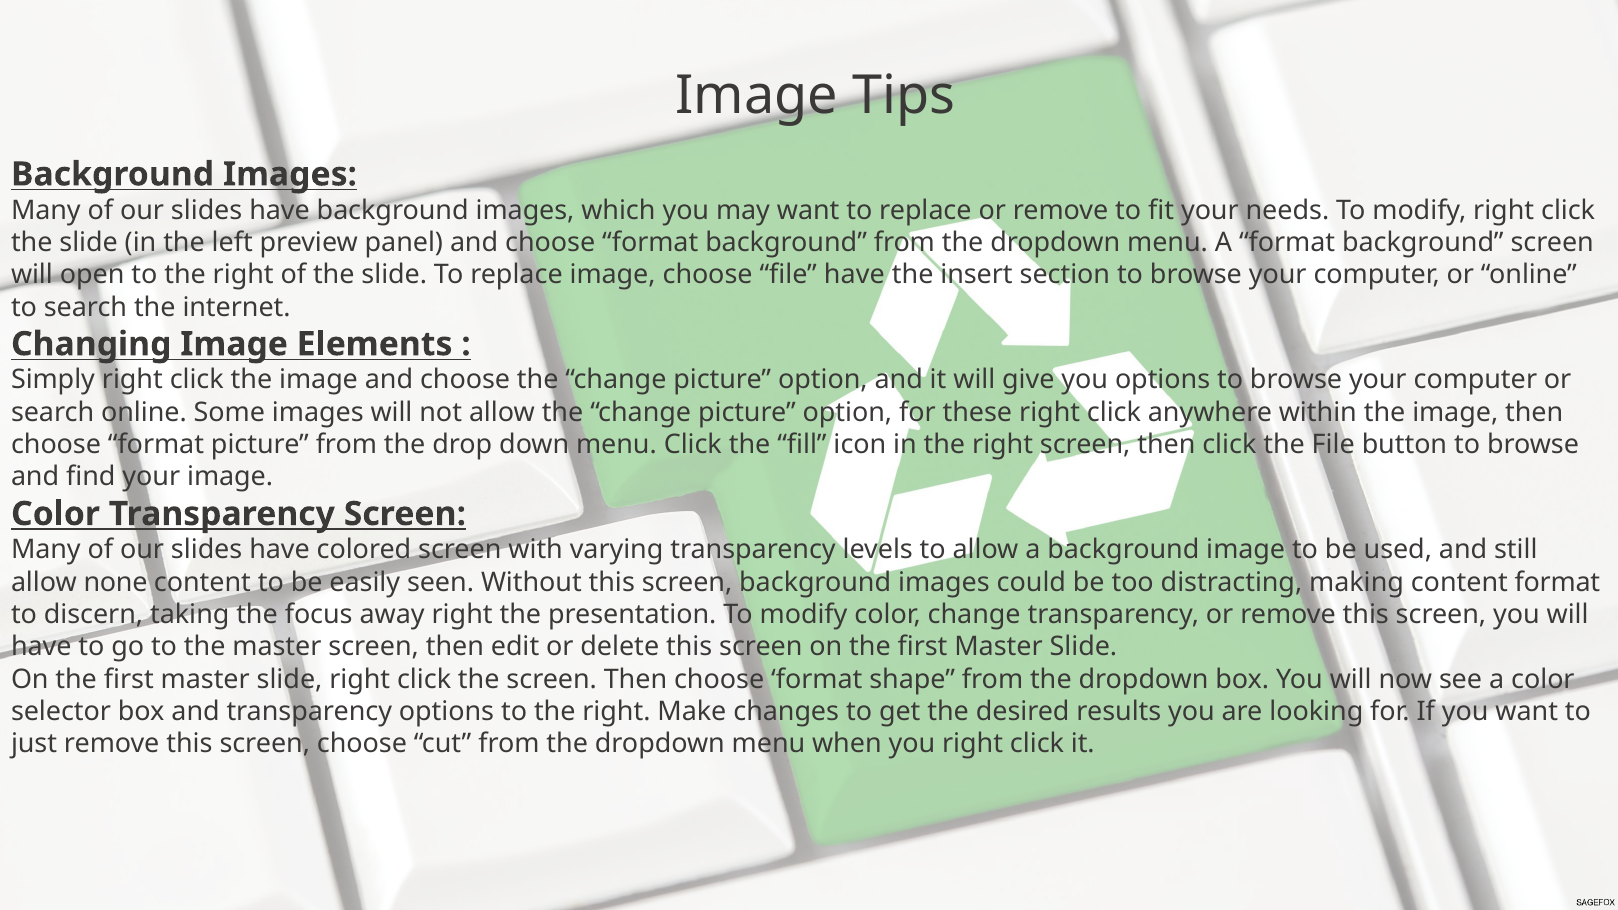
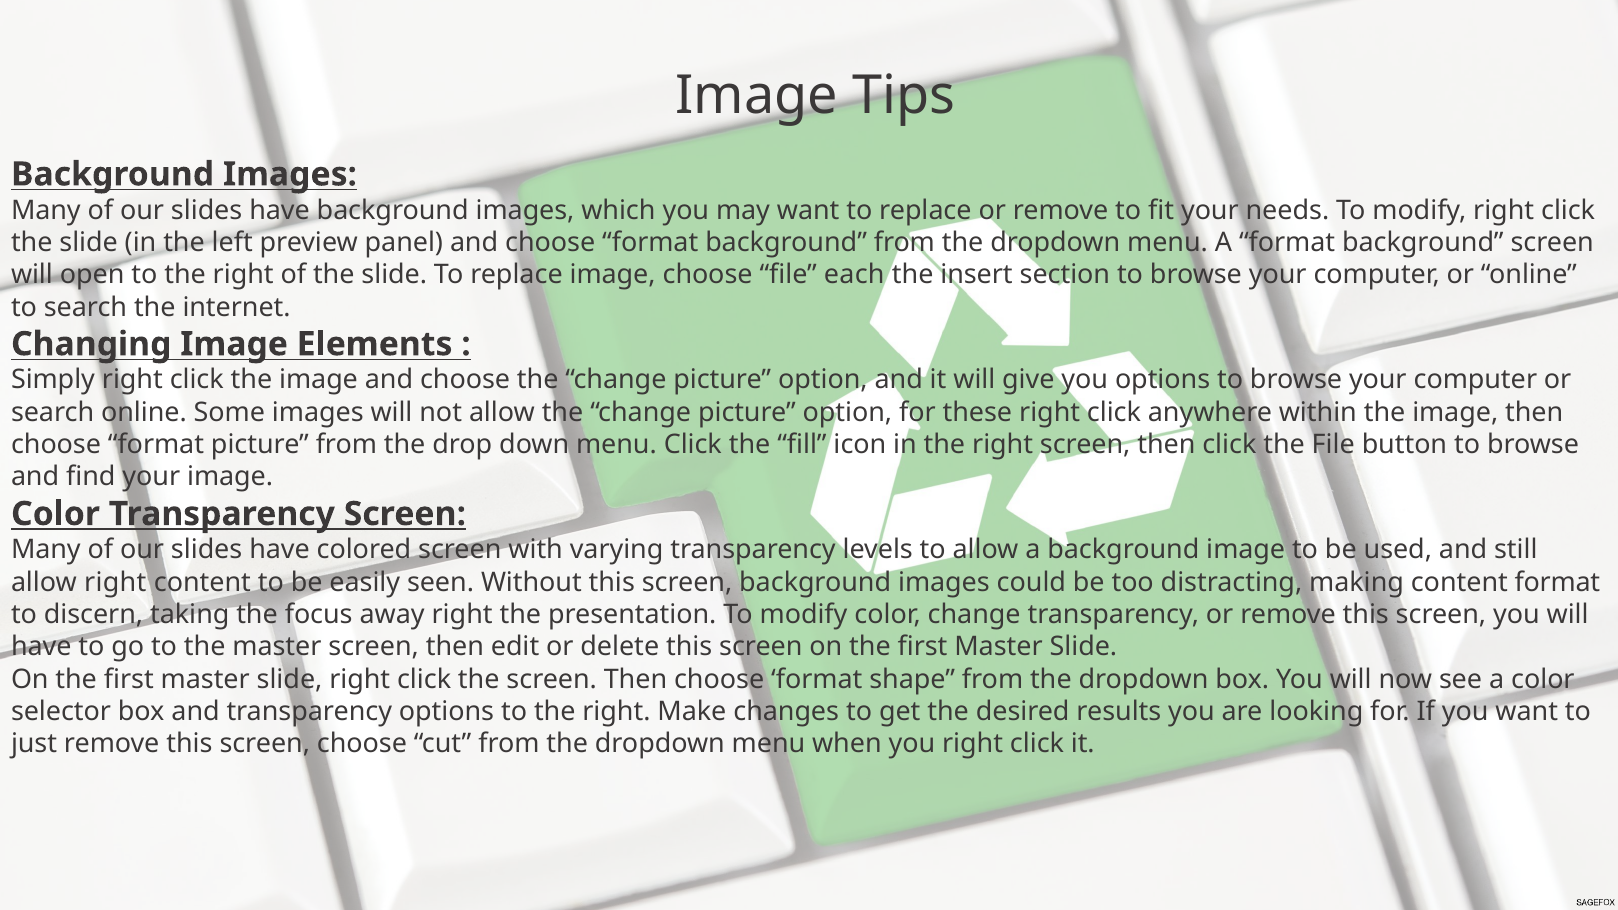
file have: have -> each
allow none: none -> right
